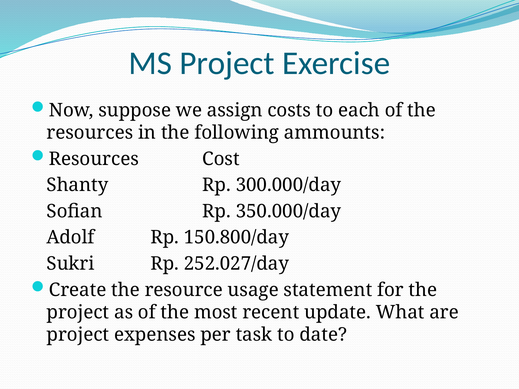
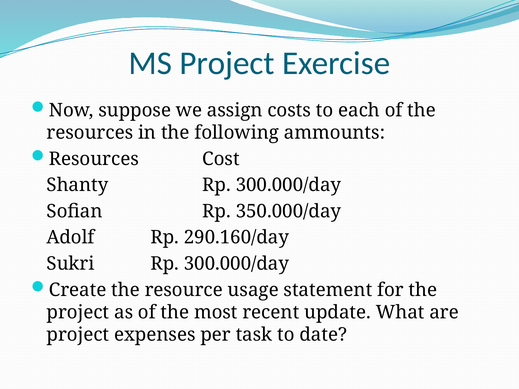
150.800/day: 150.800/day -> 290.160/day
Sukri Rp 252.027/day: 252.027/day -> 300.000/day
